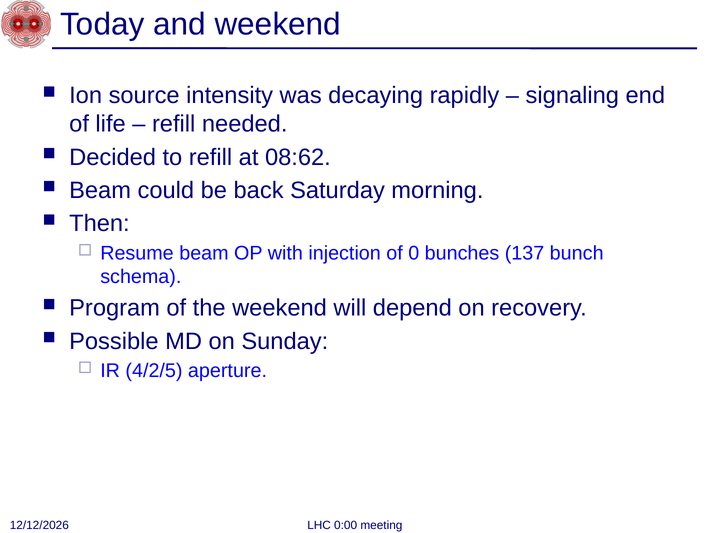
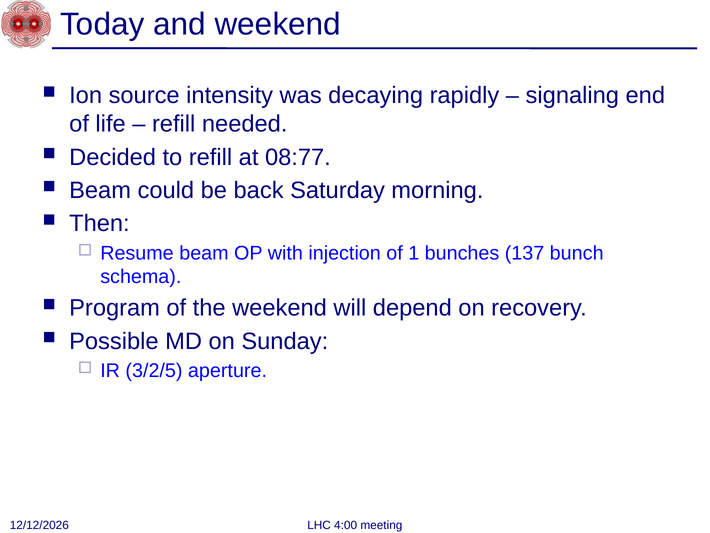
08:62: 08:62 -> 08:77
0: 0 -> 1
4/2/5: 4/2/5 -> 3/2/5
0:00: 0:00 -> 4:00
